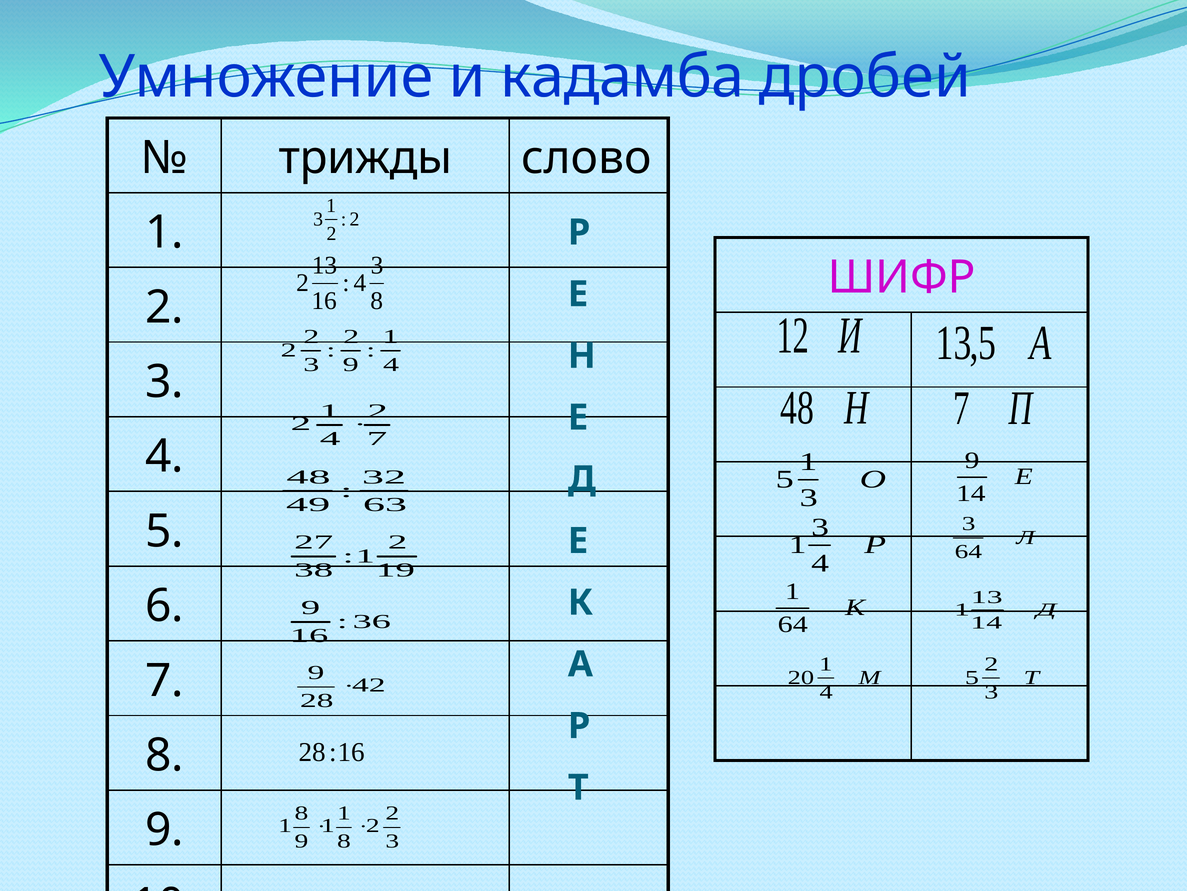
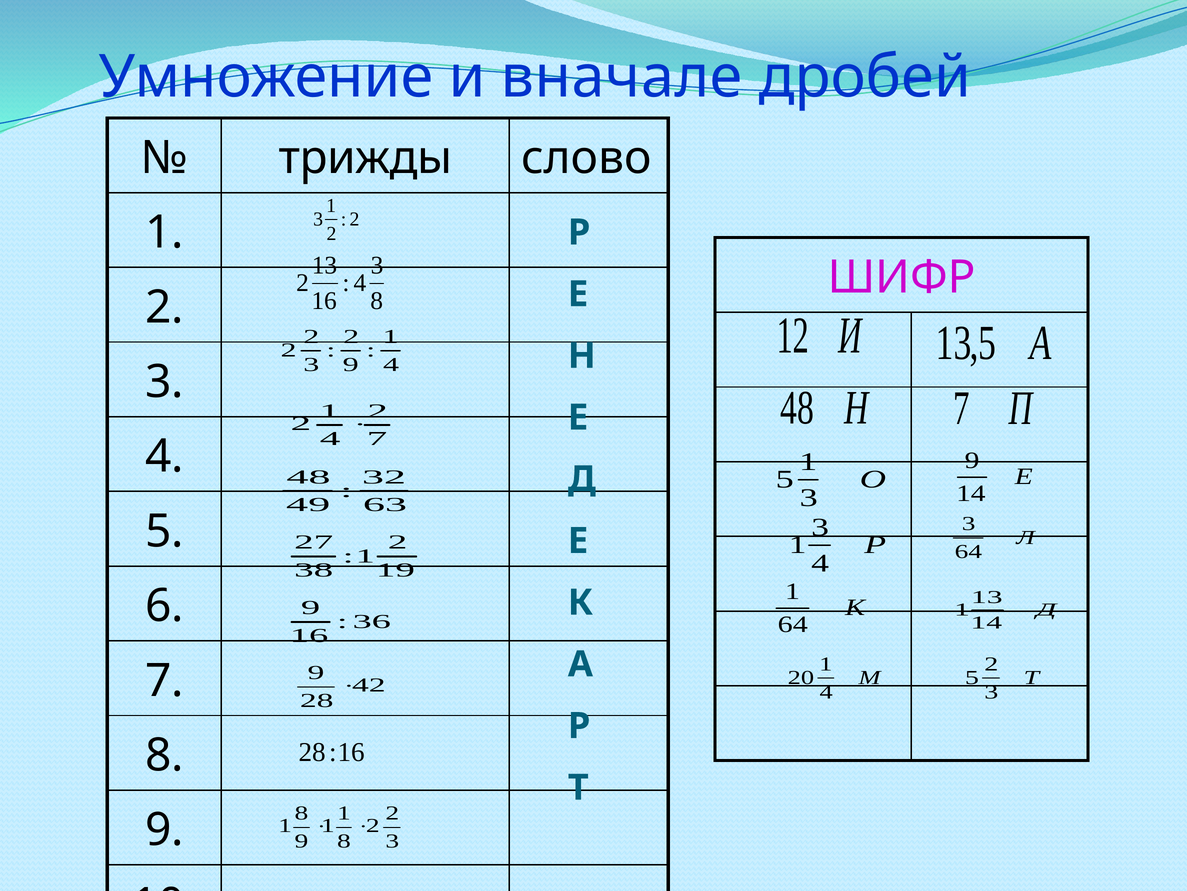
кадамба: кадамба -> вначале
